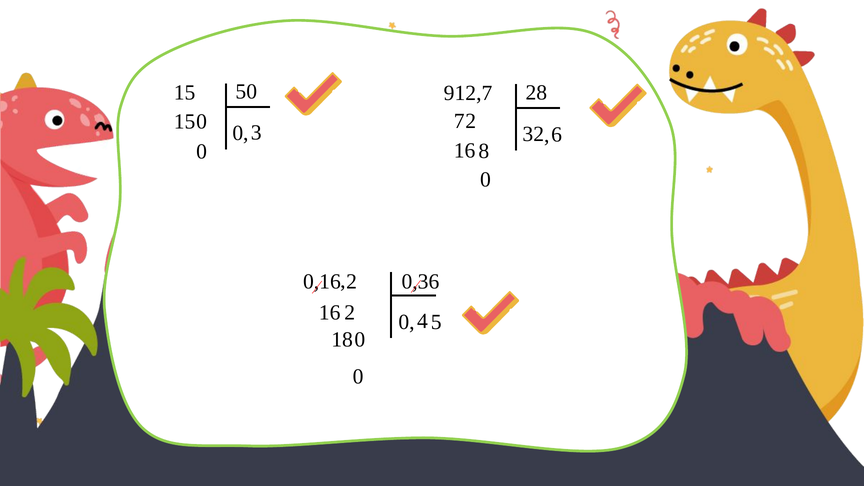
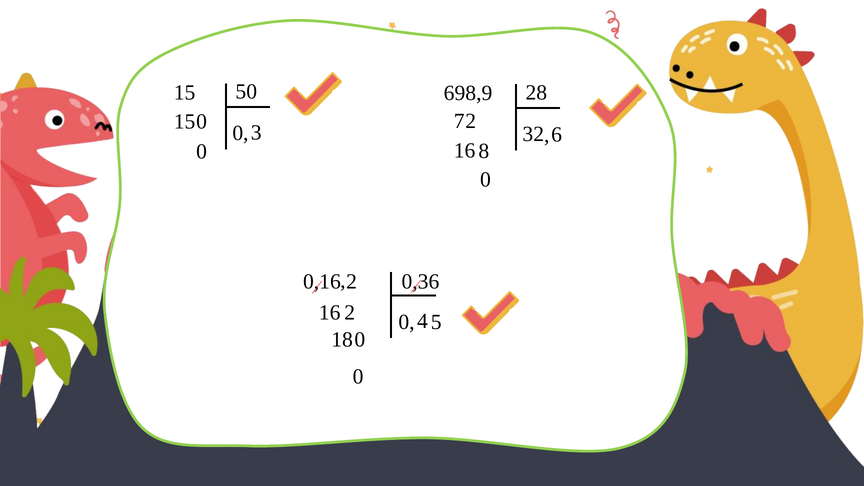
912,7: 912,7 -> 698,9
